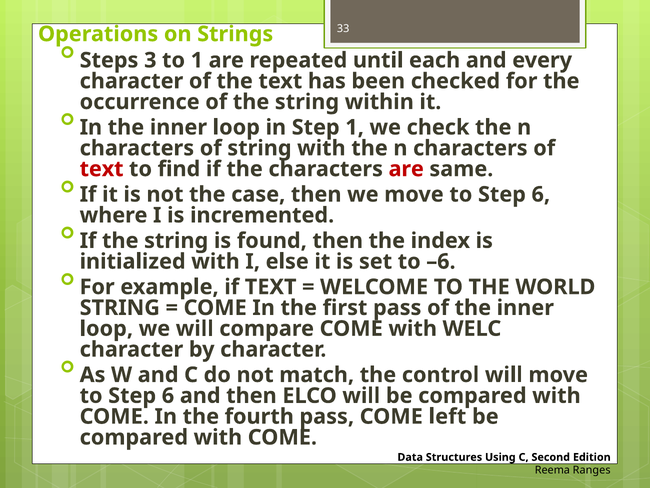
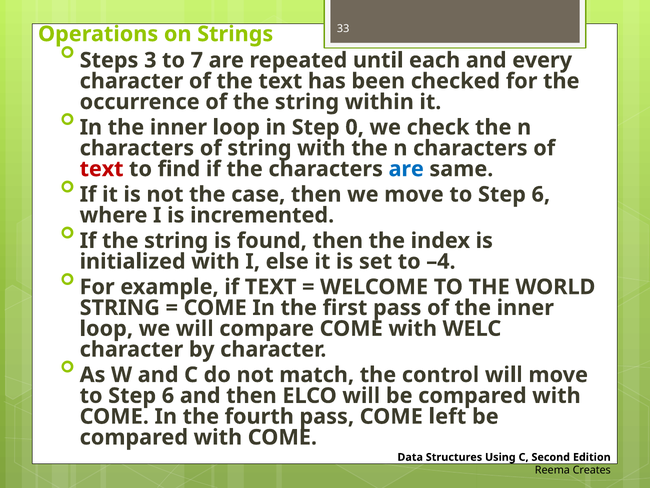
to 1: 1 -> 7
Step 1: 1 -> 0
are at (406, 169) colour: red -> blue
–6: –6 -> –4
Ranges: Ranges -> Creates
